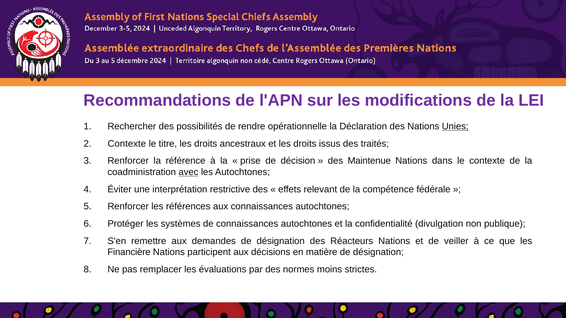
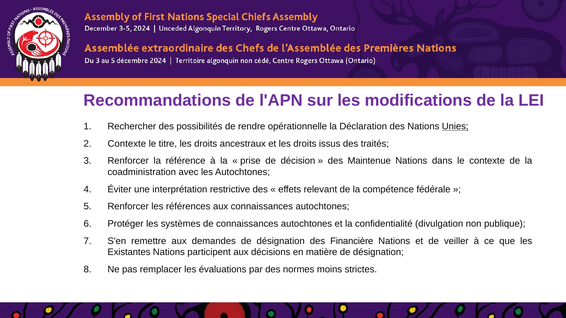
avec underline: present -> none
Réacteurs: Réacteurs -> Financière
Financière: Financière -> Existantes
